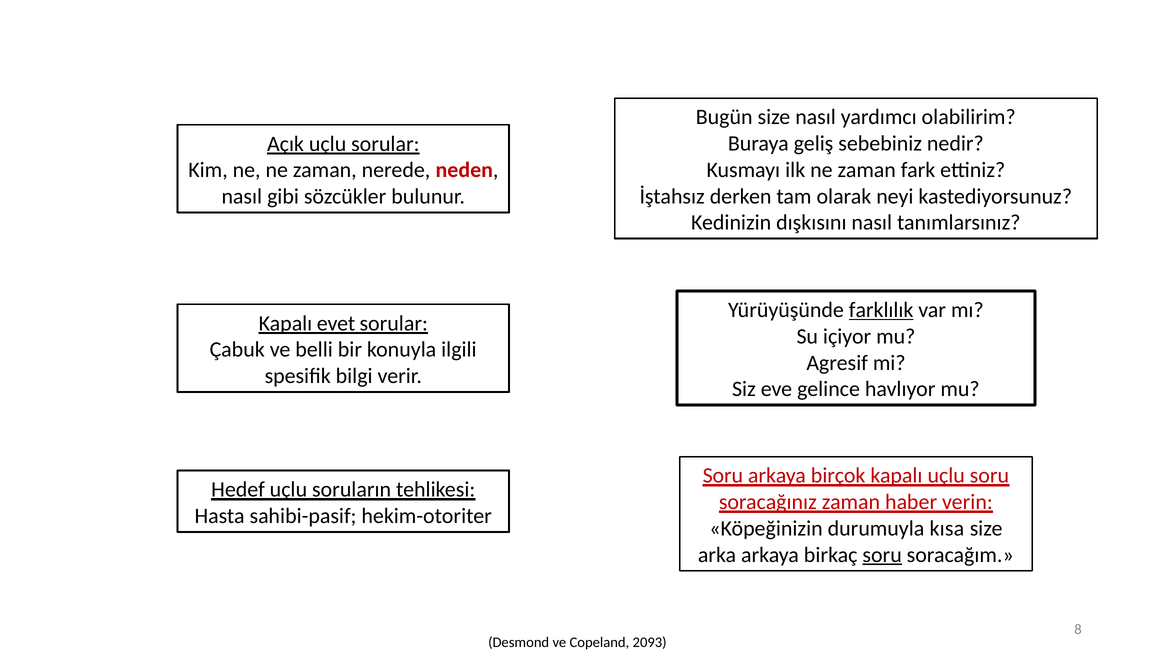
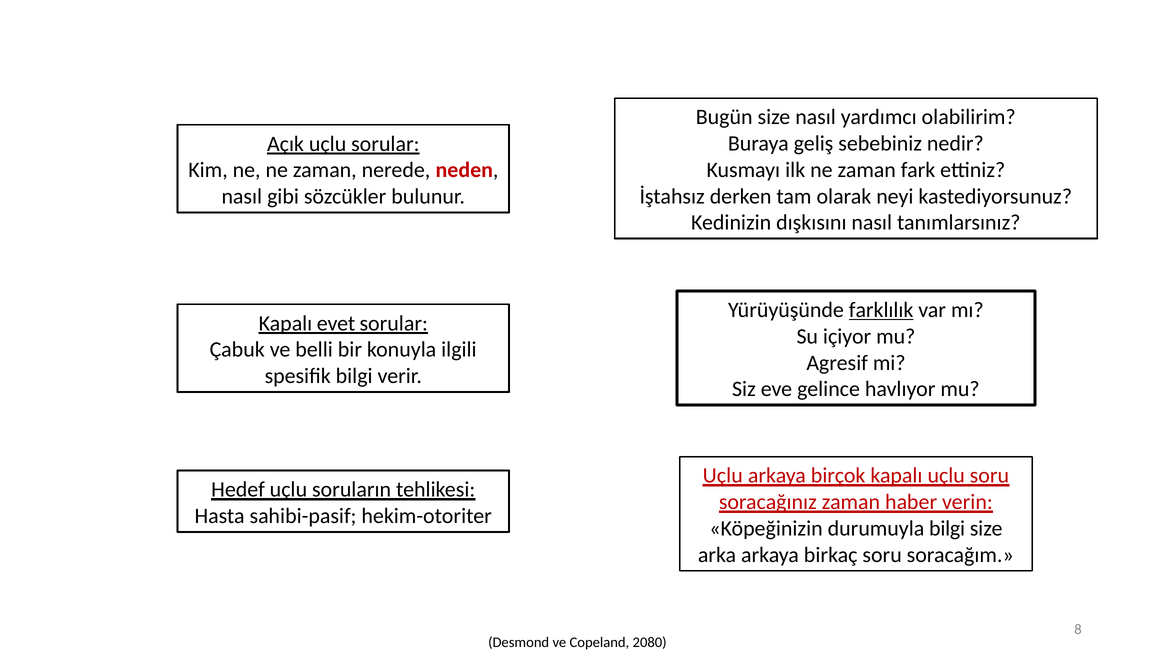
Soru at (723, 476): Soru -> Uçlu
durumuyla kısa: kısa -> bilgi
soru at (882, 555) underline: present -> none
2093: 2093 -> 2080
